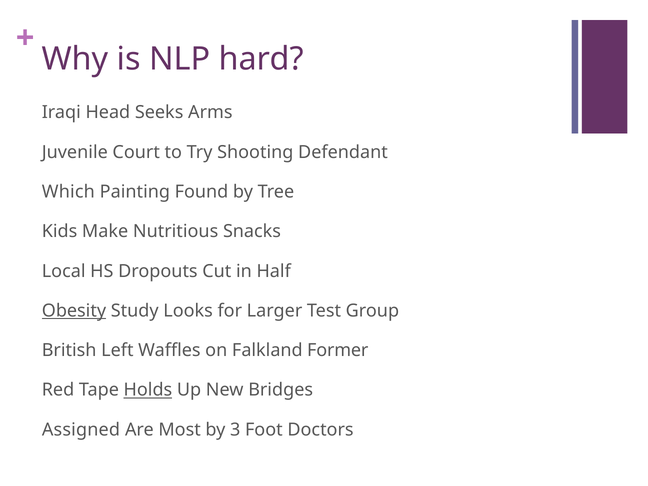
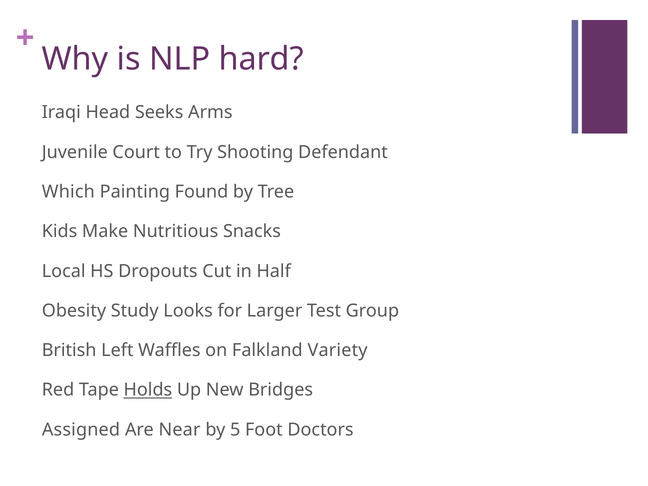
Obesity underline: present -> none
Former: Former -> Variety
Most: Most -> Near
3: 3 -> 5
